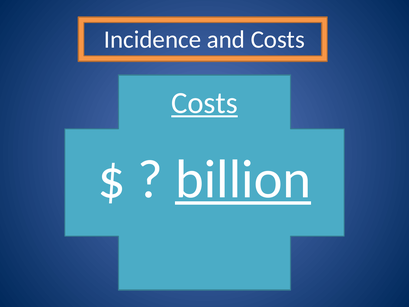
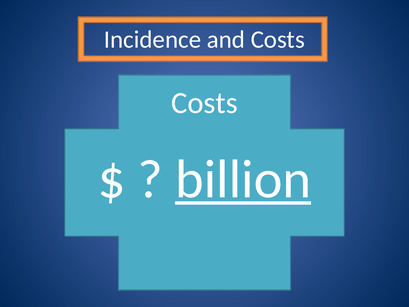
Costs at (205, 103) underline: present -> none
